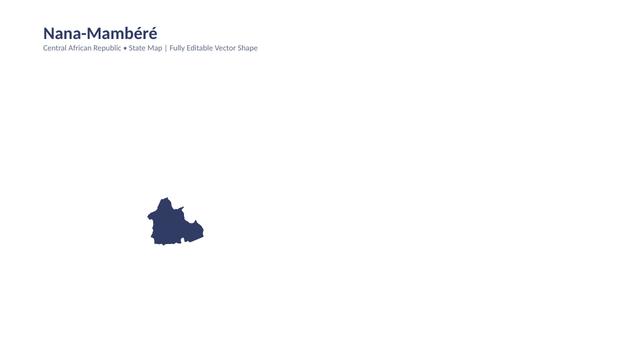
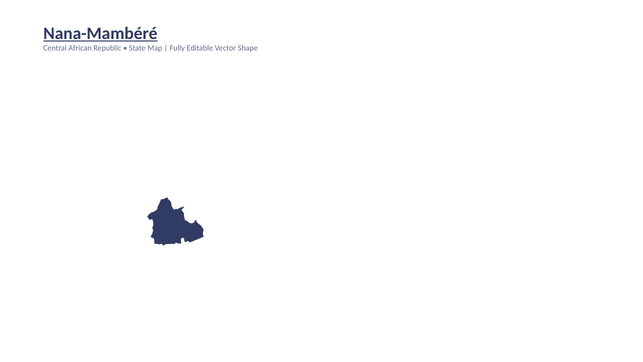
Nana-Mambéré underline: none -> present
